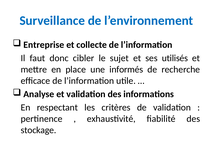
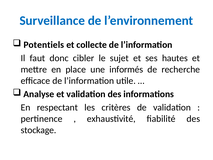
Entreprise: Entreprise -> Potentiels
utilisés: utilisés -> hautes
